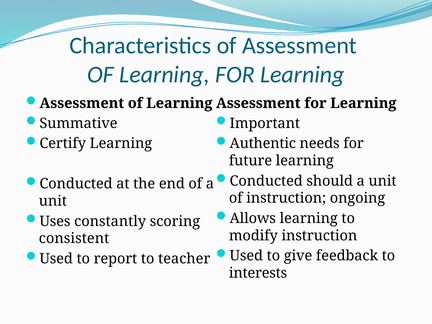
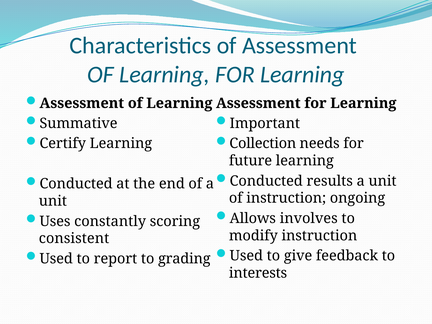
Authentic: Authentic -> Collection
should: should -> results
Allows learning: learning -> involves
teacher: teacher -> grading
